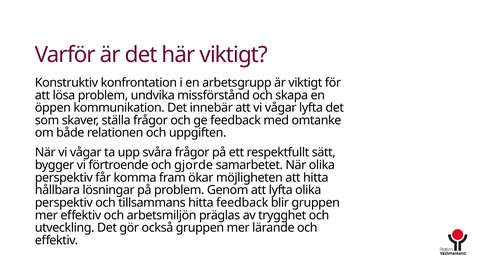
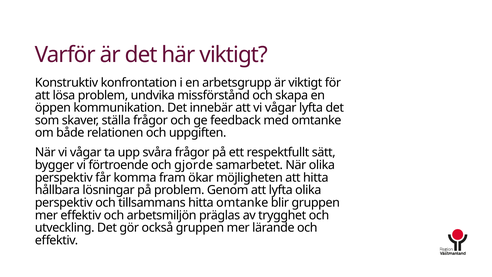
hitta feedback: feedback -> omtanke
